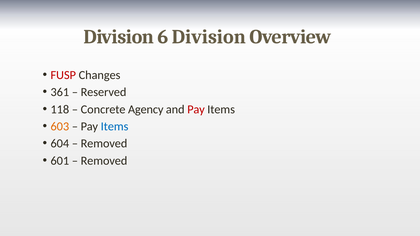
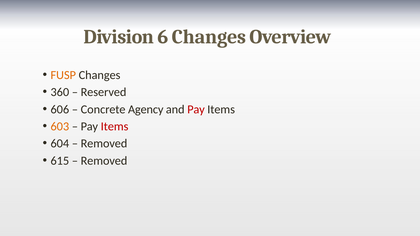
6 Division: Division -> Changes
FUSP colour: red -> orange
361: 361 -> 360
118: 118 -> 606
Items at (115, 127) colour: blue -> red
601: 601 -> 615
